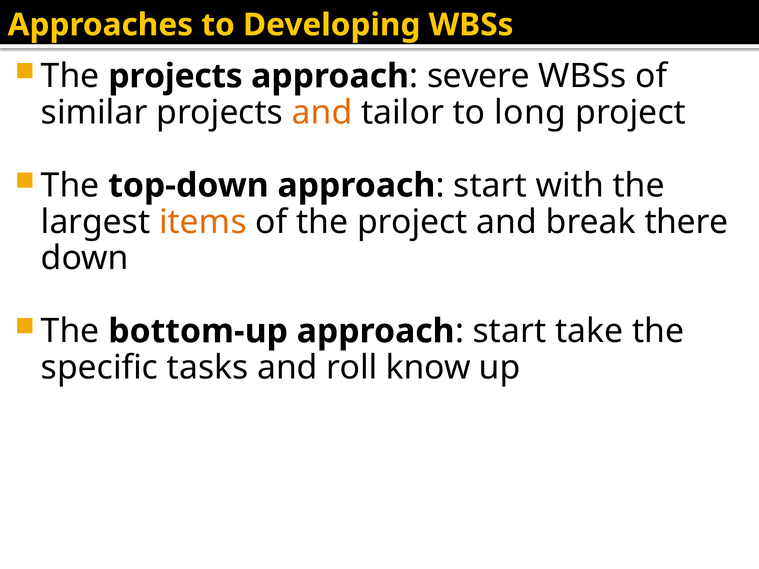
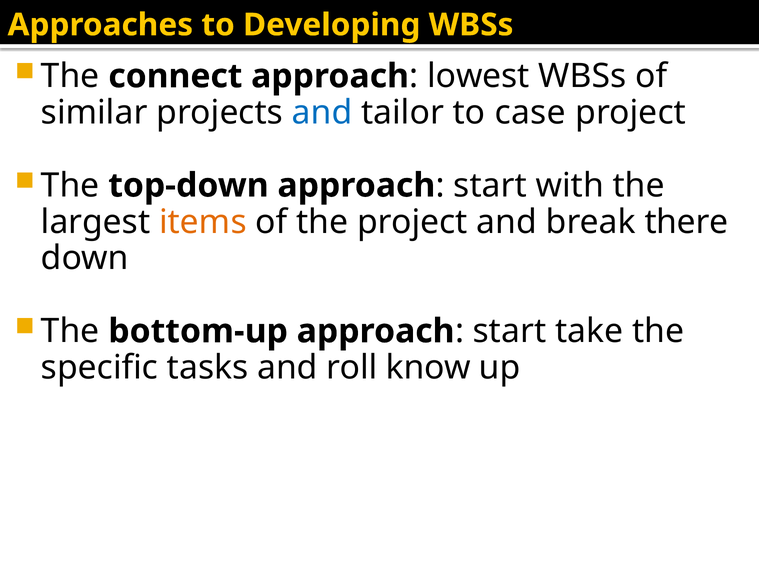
The projects: projects -> connect
severe: severe -> lowest
and at (322, 113) colour: orange -> blue
long: long -> case
